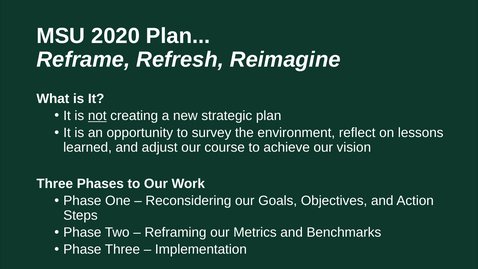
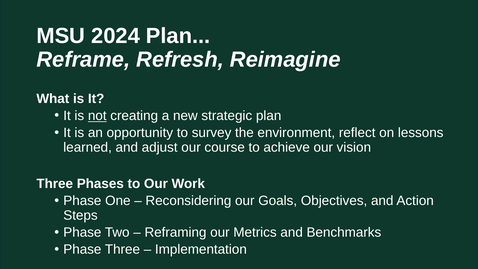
2020: 2020 -> 2024
